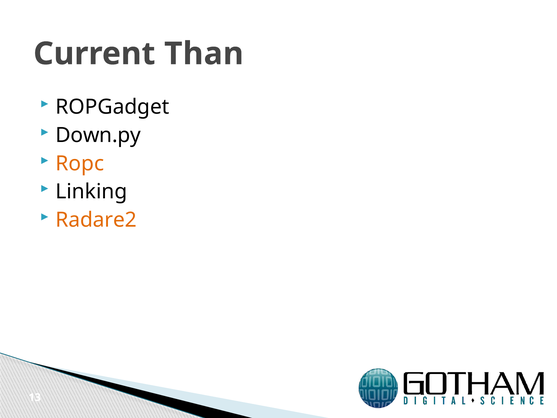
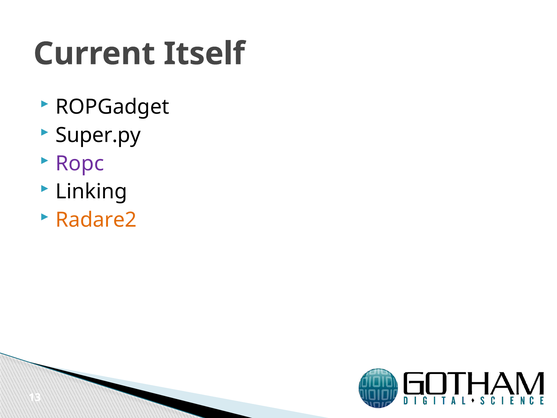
Than: Than -> Itself
Down.py: Down.py -> Super.py
Ropc colour: orange -> purple
